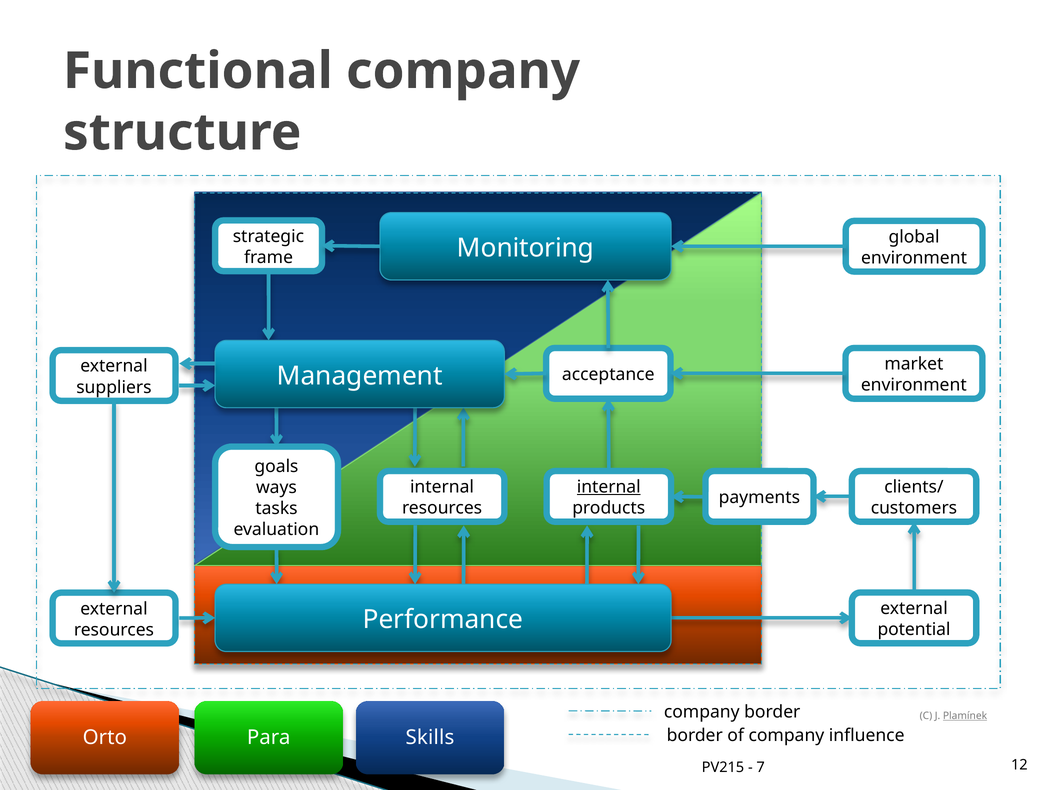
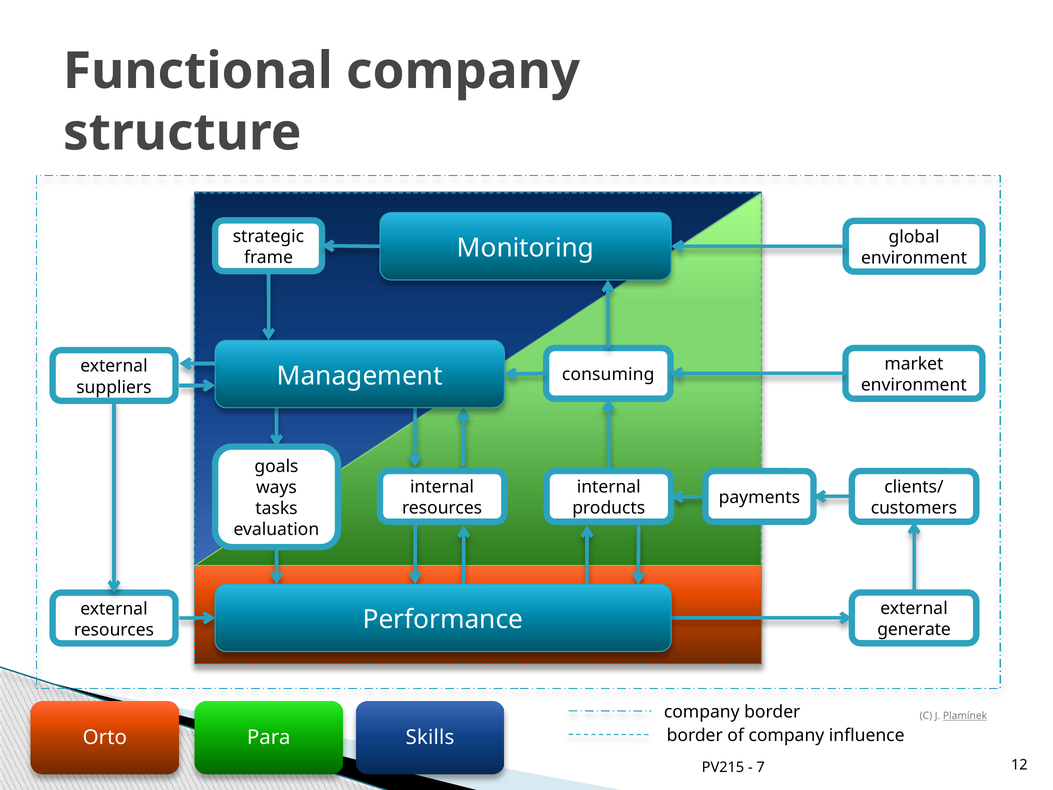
acceptance: acceptance -> consuming
internal at (609, 487) underline: present -> none
potential: potential -> generate
